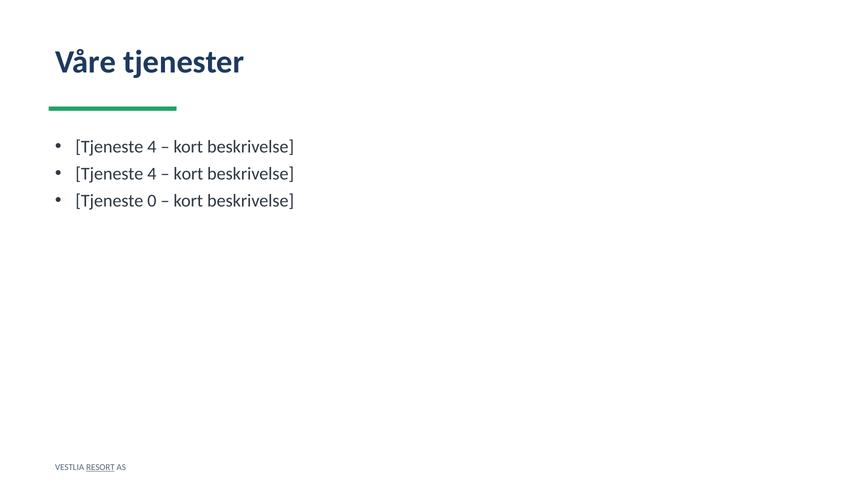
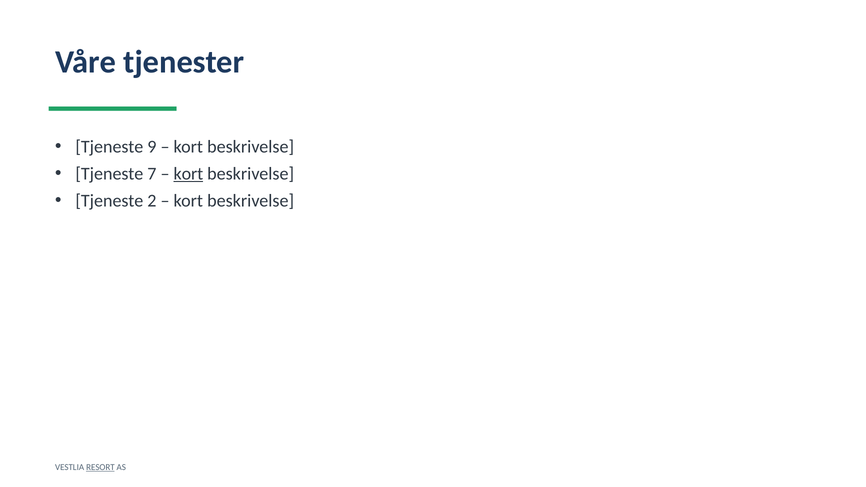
4 at (152, 147): 4 -> 9
4 at (152, 174): 4 -> 7
kort at (188, 174) underline: none -> present
0: 0 -> 2
